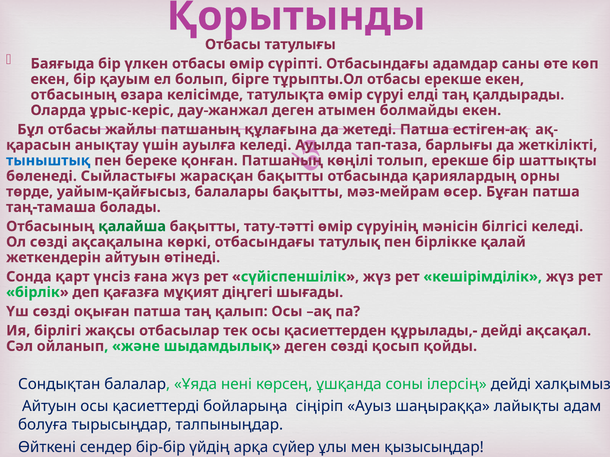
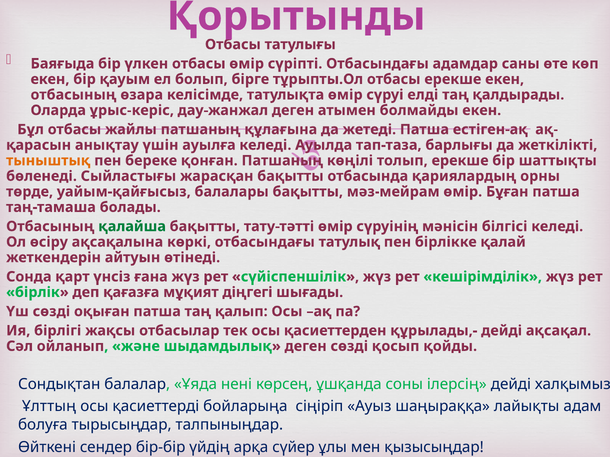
тыныштық colour: blue -> orange
мәз-мейрам өсер: өсер -> өмір
Ол сөзді: сөзді -> өсіру
Айтуын at (49, 407): Айтуын -> Ұлттың
